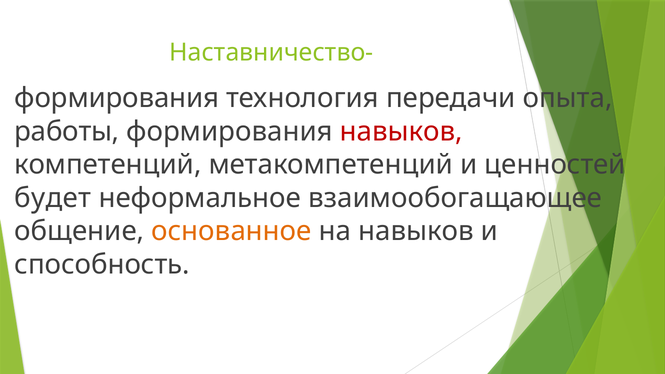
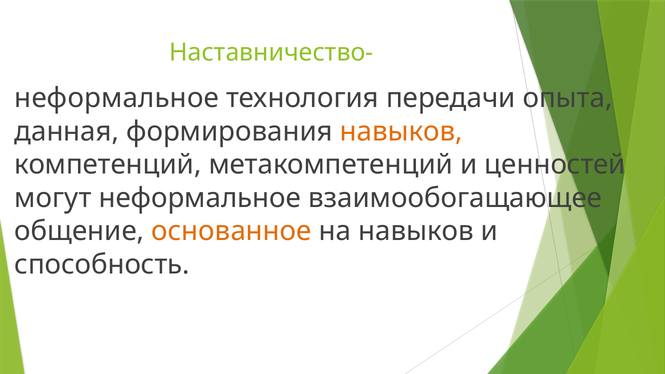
формирования at (117, 98): формирования -> неформальное
работы: работы -> данная
навыков at (401, 132) colour: red -> orange
будет: будет -> могут
